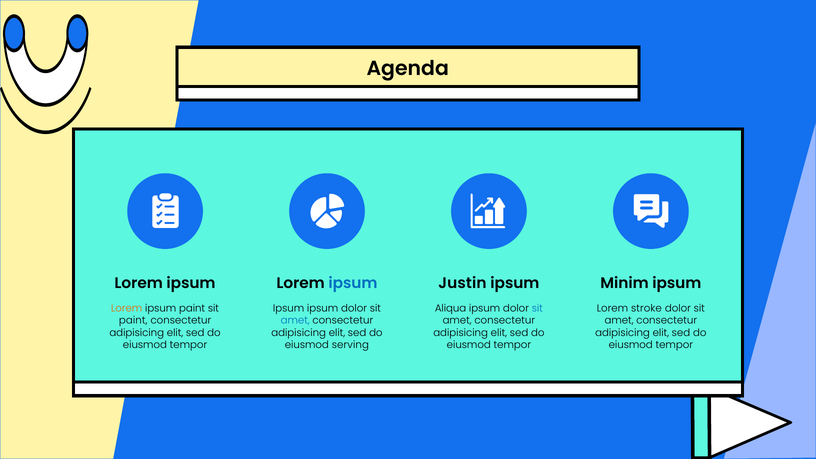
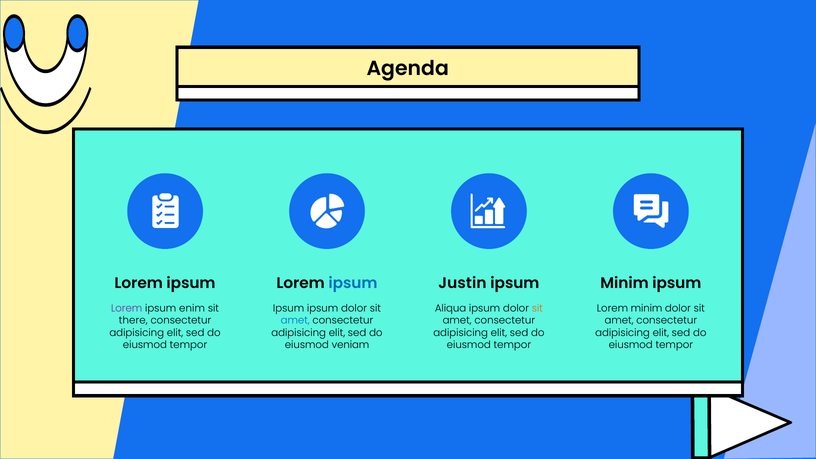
Lorem at (127, 308) colour: orange -> purple
ipsum paint: paint -> enim
sit at (537, 308) colour: blue -> orange
Lorem stroke: stroke -> minim
paint at (133, 321): paint -> there
serving: serving -> veniam
